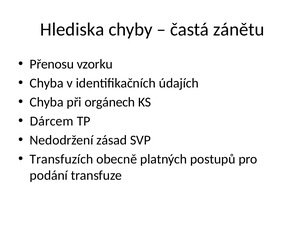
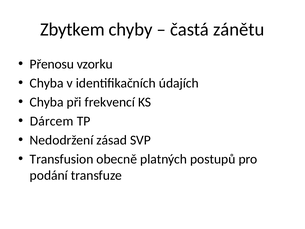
Hlediska: Hlediska -> Zbytkem
orgánech: orgánech -> frekvencí
Transfuzích: Transfuzích -> Transfusion
